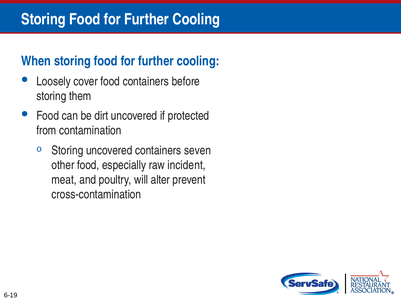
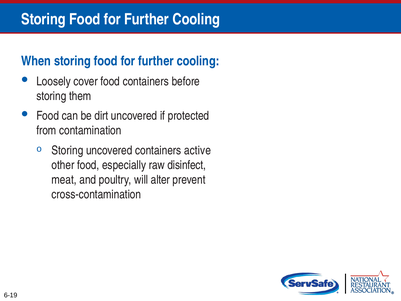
seven: seven -> active
incident: incident -> disinfect
